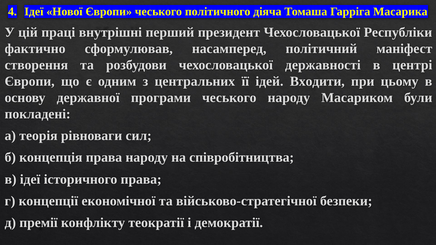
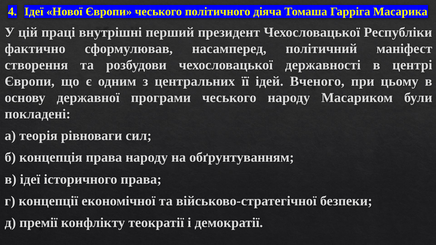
Входити: Входити -> Вченого
співробітництва: співробітництва -> обґрунтуванням
